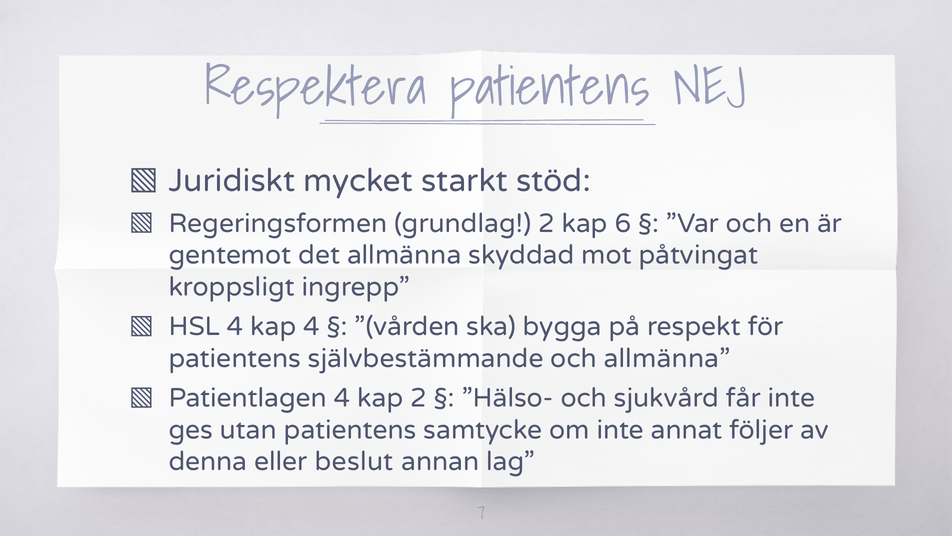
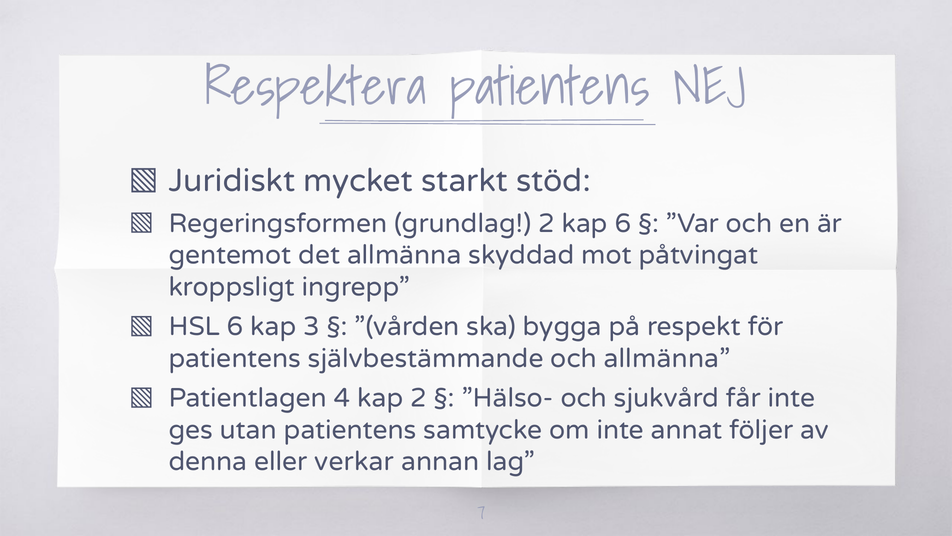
HSL 4: 4 -> 6
kap 4: 4 -> 3
beslut: beslut -> verkar
